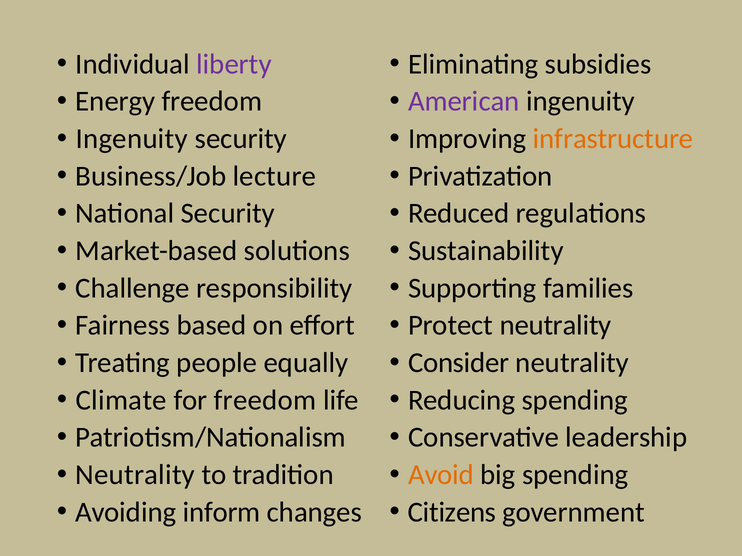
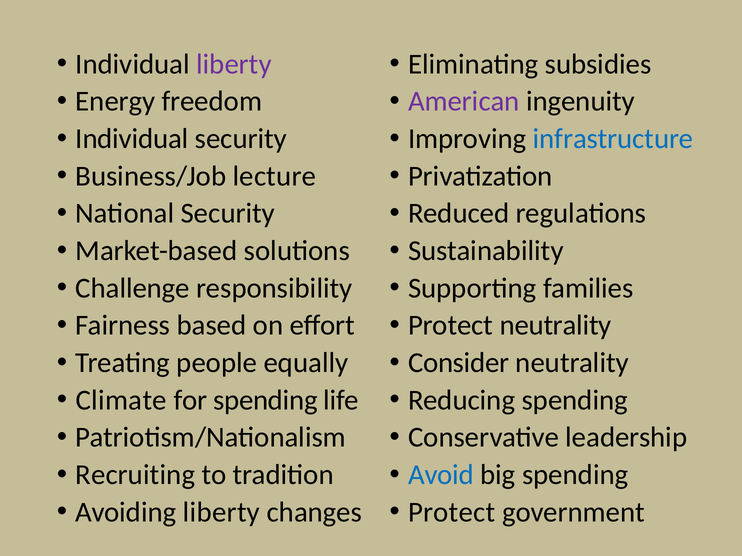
Ingenuity at (132, 139): Ingenuity -> Individual
infrastructure colour: orange -> blue
for freedom: freedom -> spending
Neutrality at (135, 475): Neutrality -> Recruiting
Avoid colour: orange -> blue
Avoiding inform: inform -> liberty
Citizens at (452, 512): Citizens -> Protect
